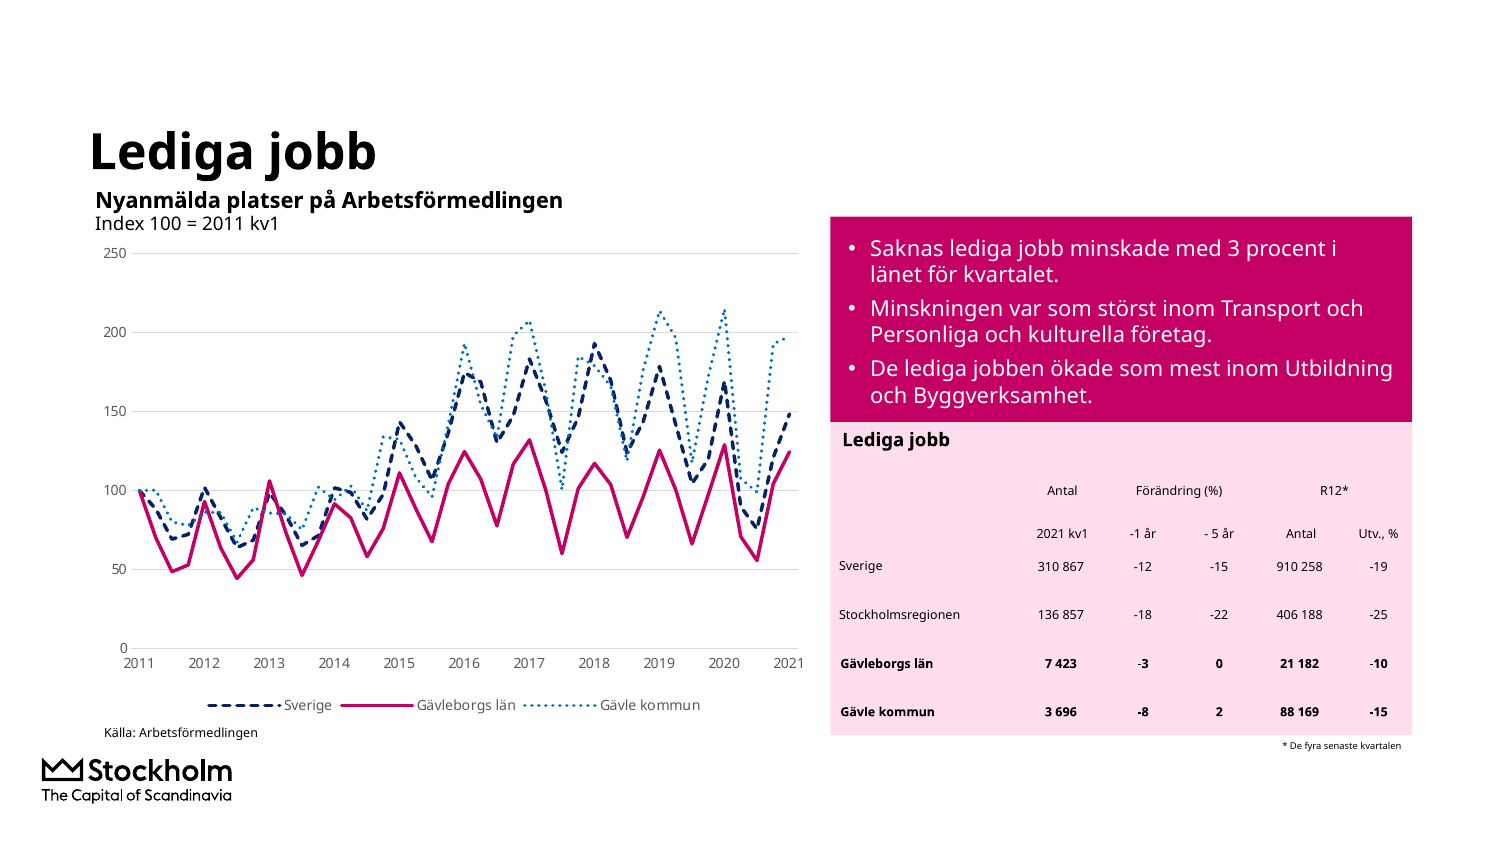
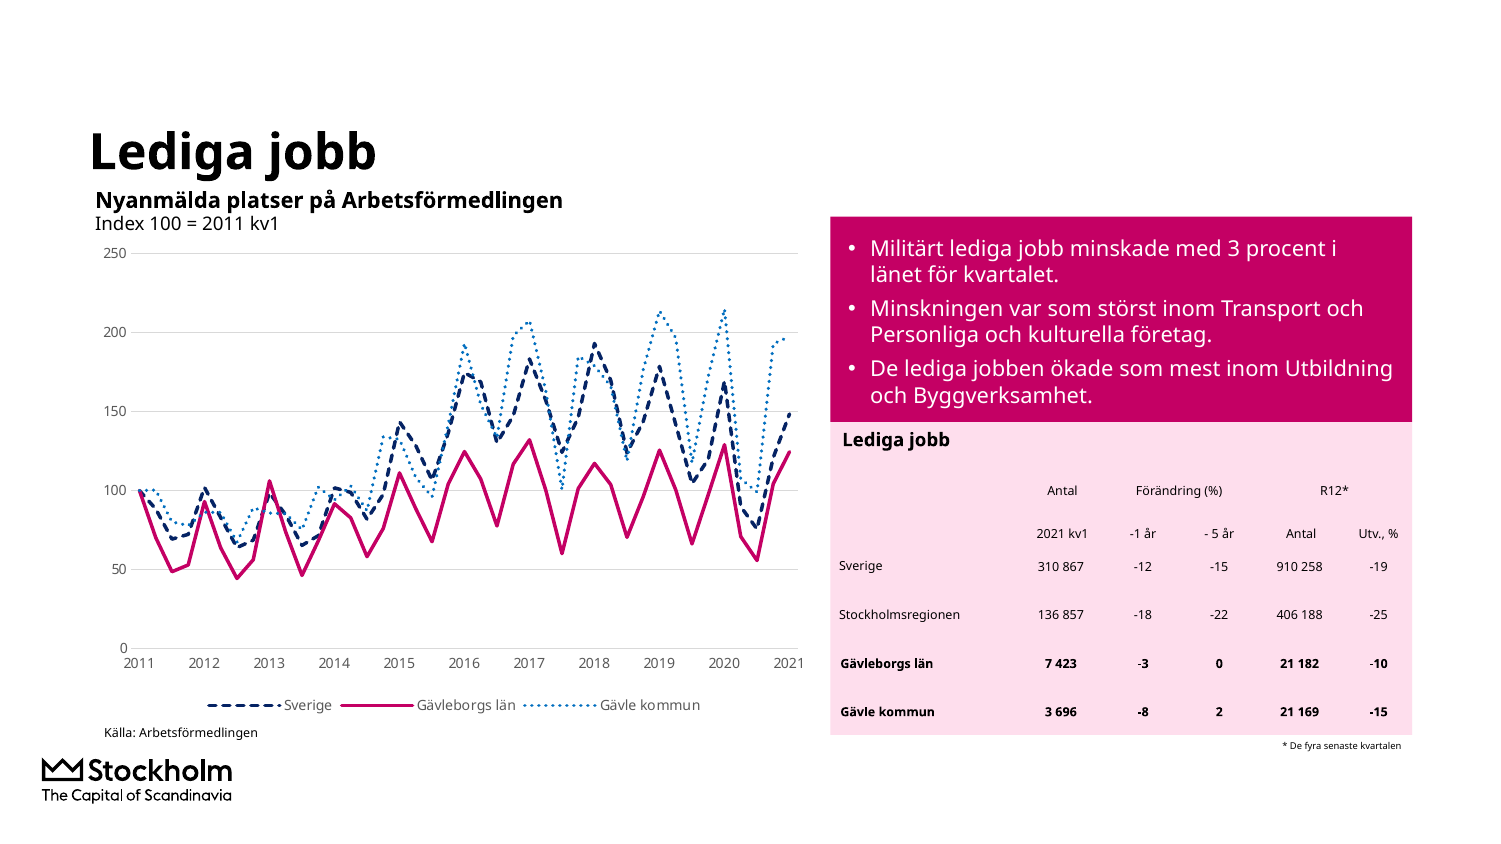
Saknas: Saknas -> Militärt
2 88: 88 -> 21
